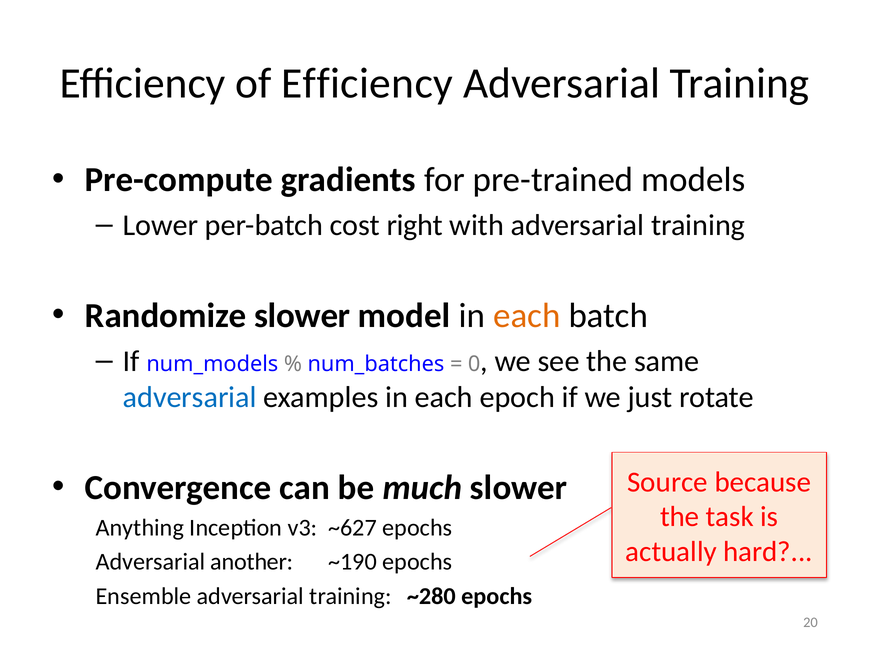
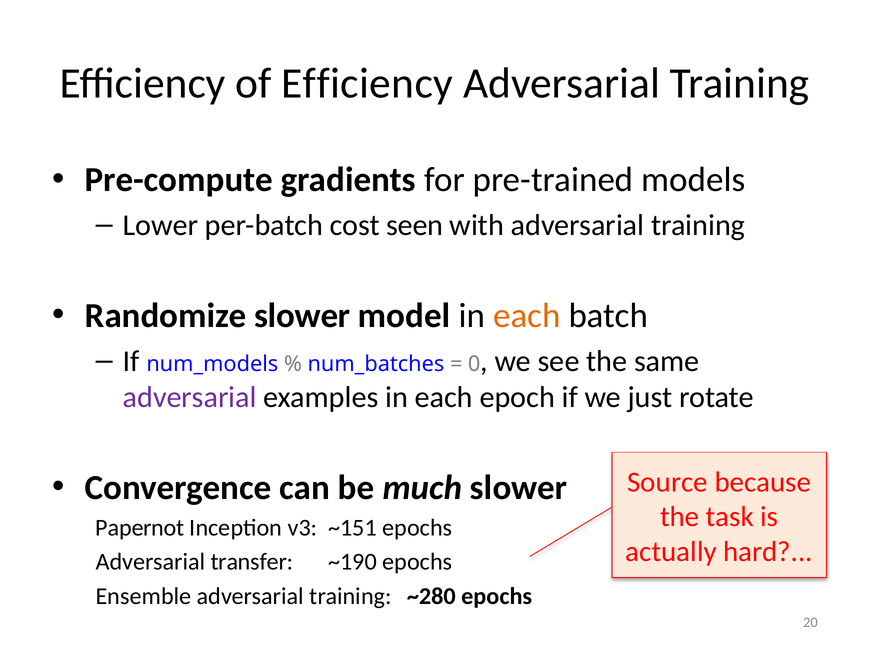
right: right -> seen
adversarial at (190, 398) colour: blue -> purple
Anything: Anything -> Papernot
~627: ~627 -> ~151
another: another -> transfer
